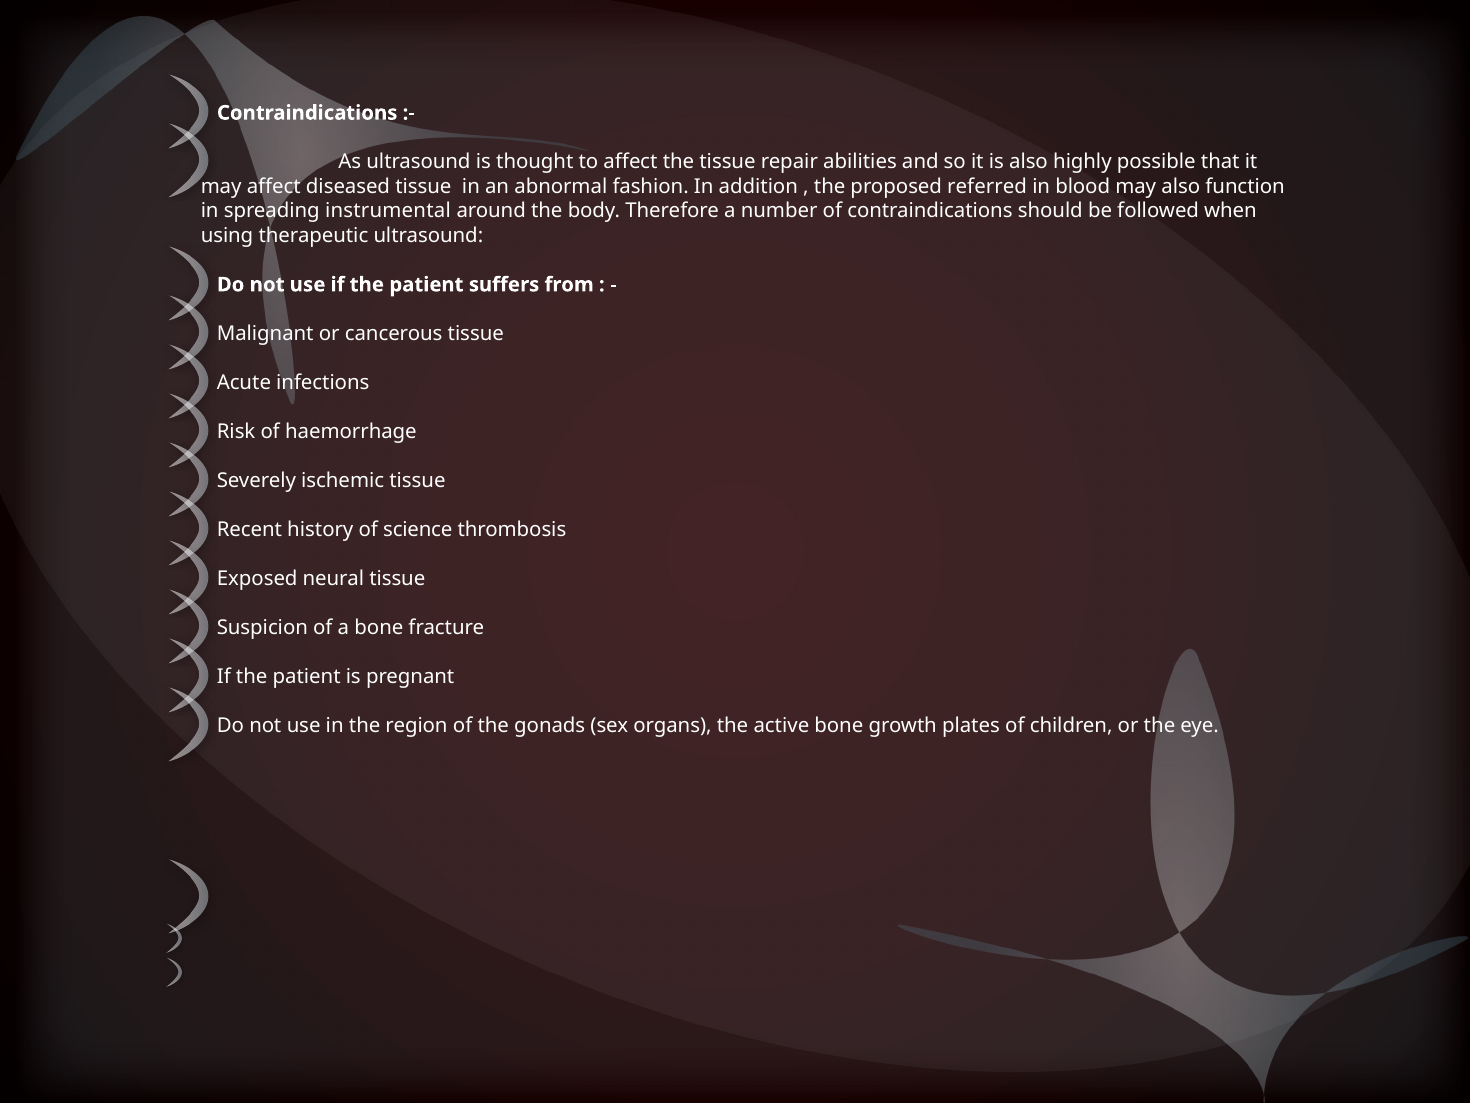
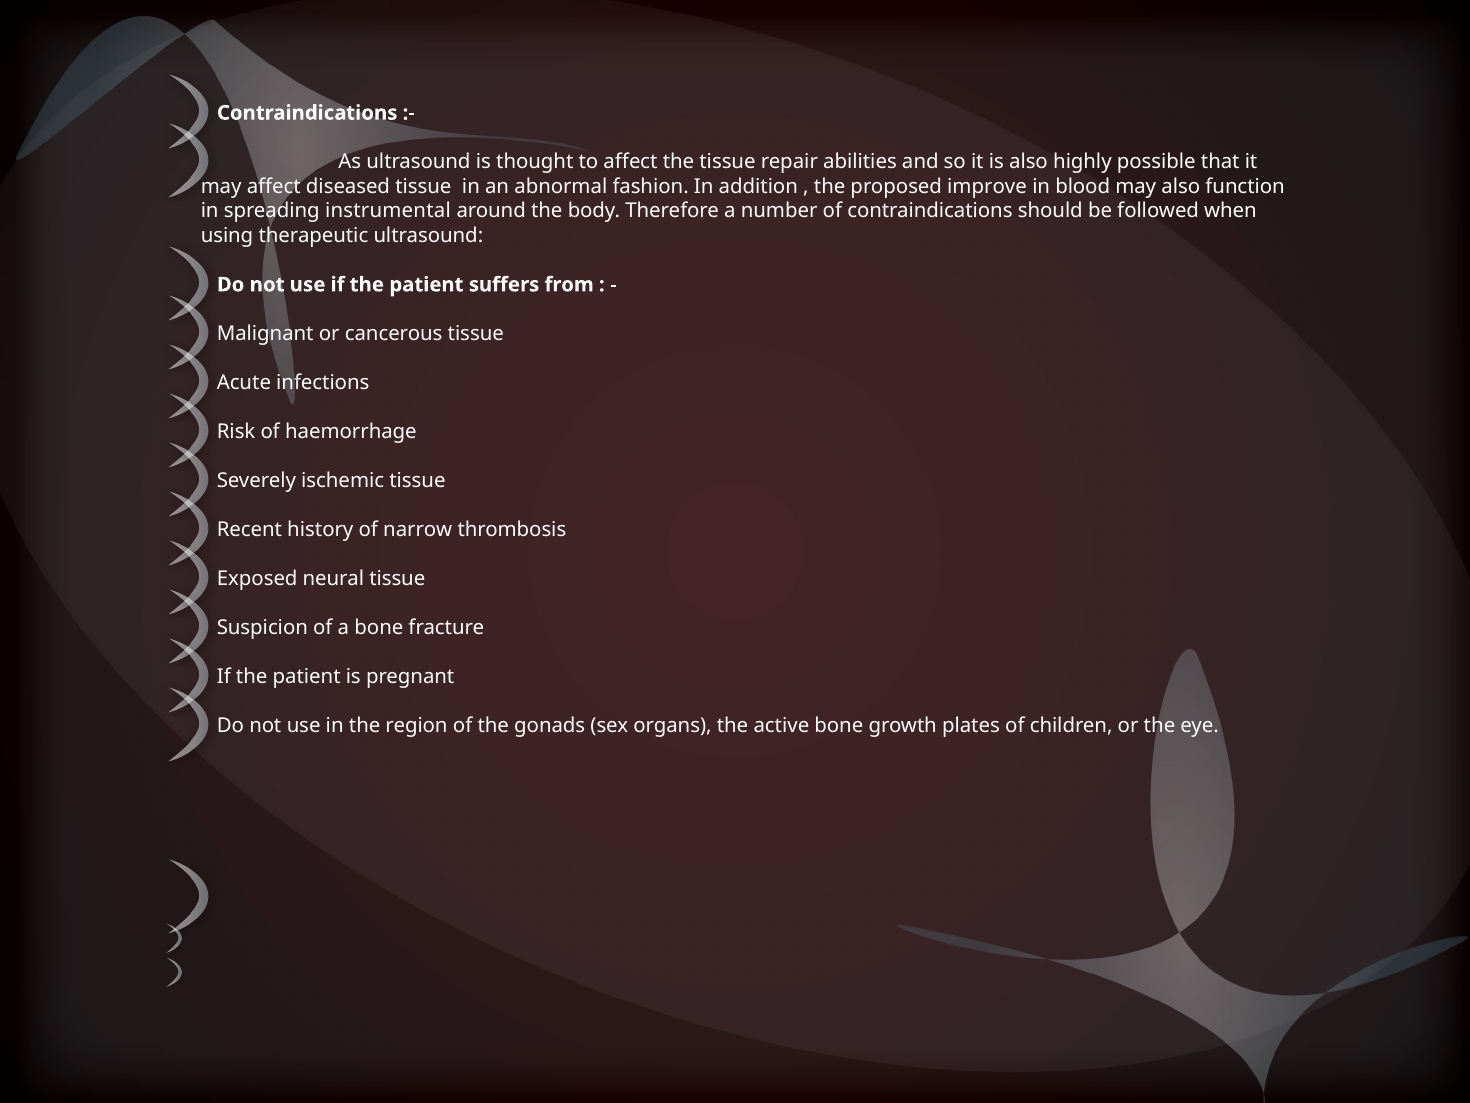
referred: referred -> improve
science: science -> narrow
